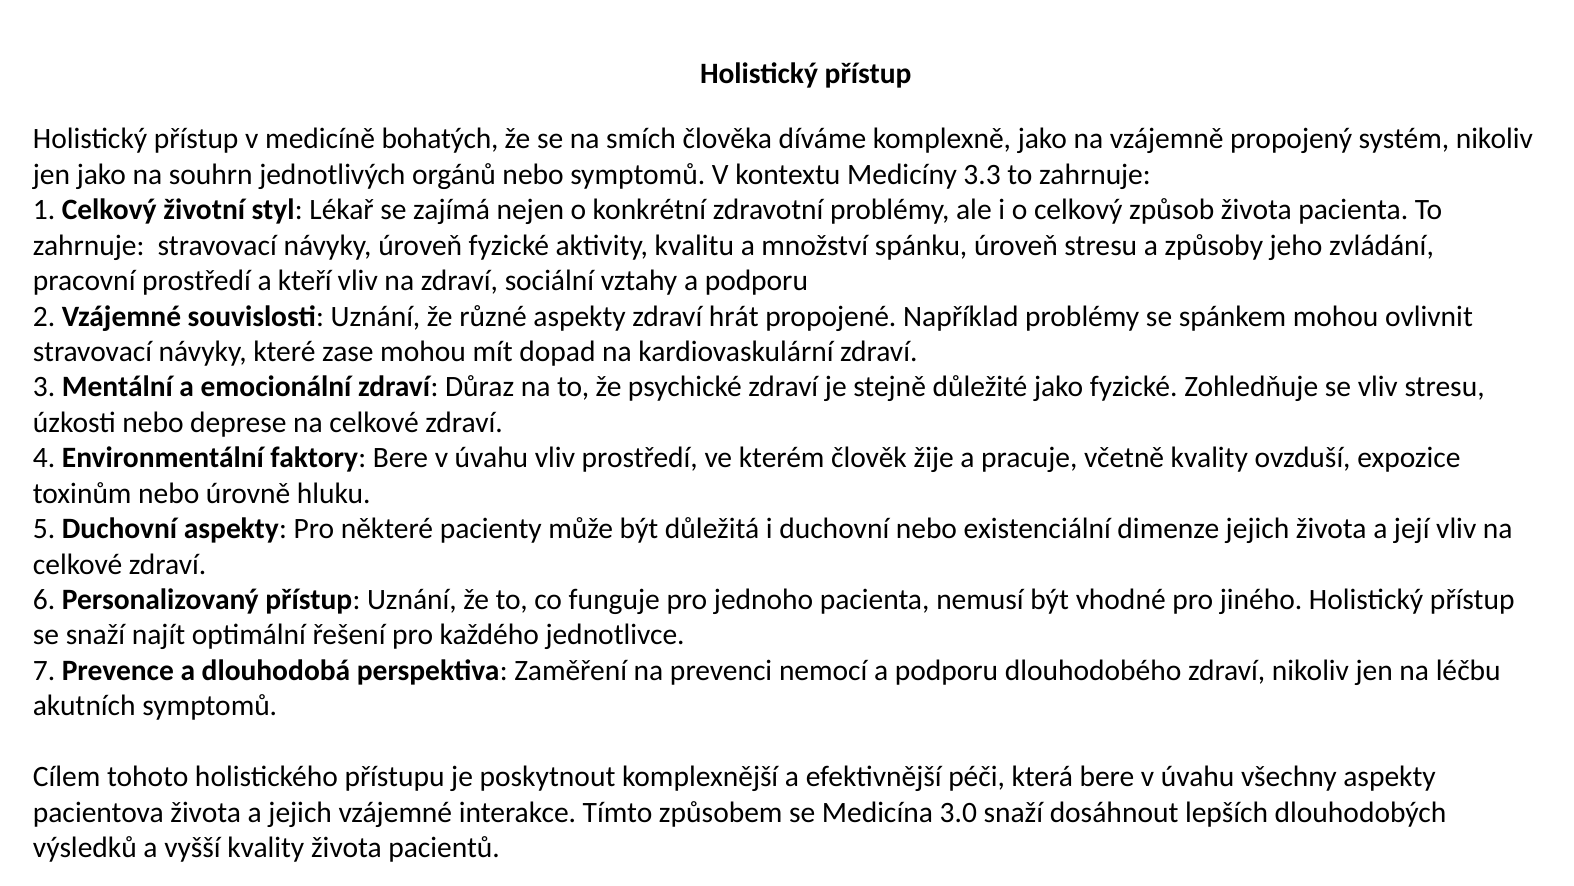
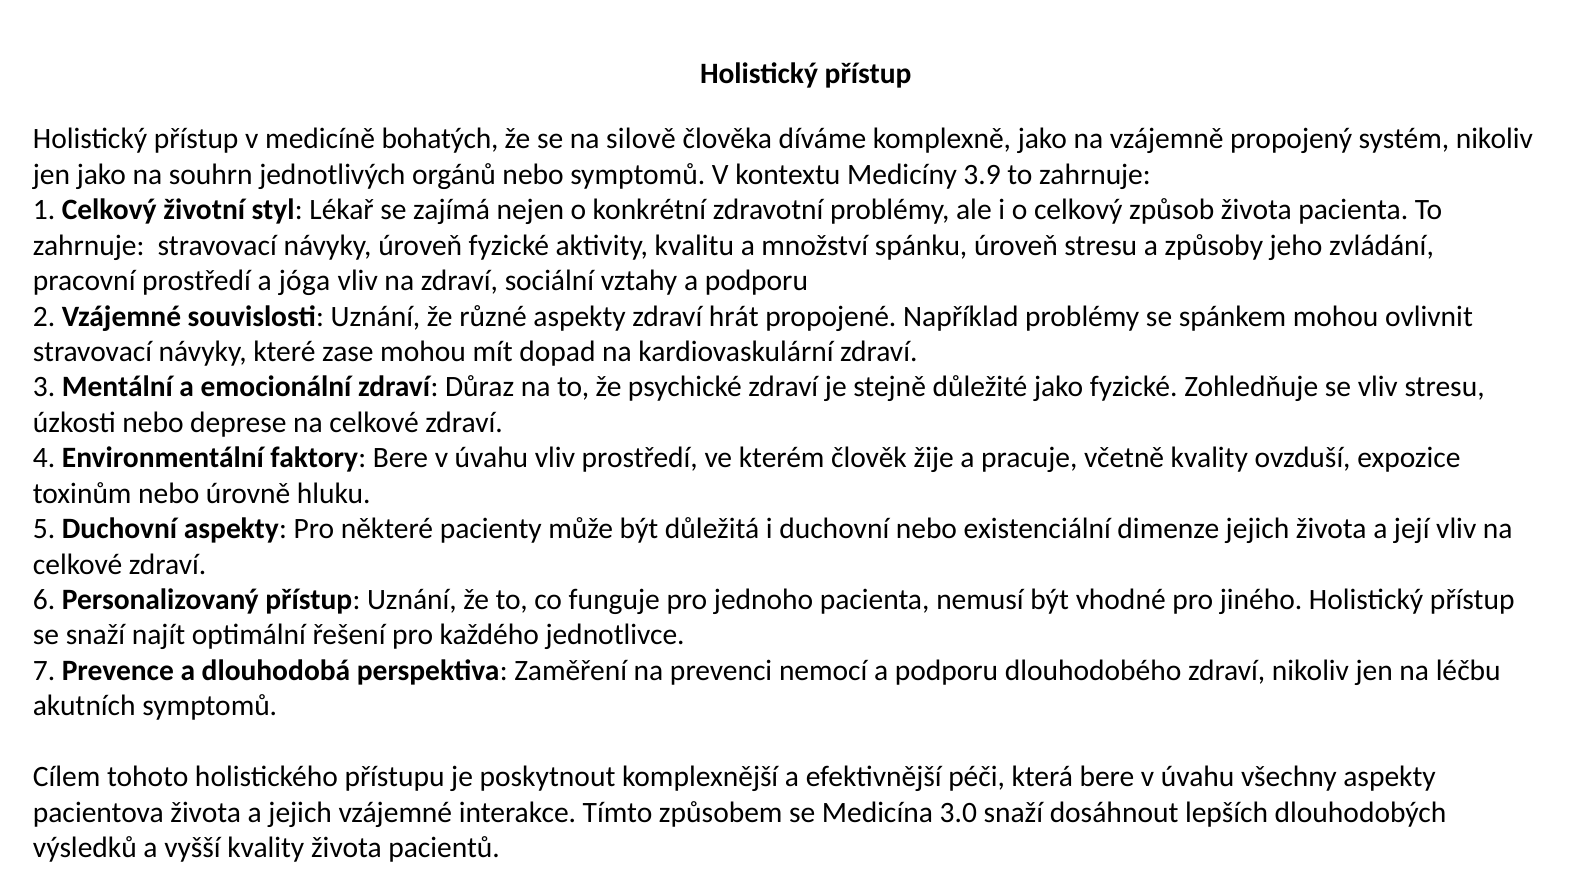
smích: smích -> silově
3.3: 3.3 -> 3.9
kteří: kteří -> jóga
